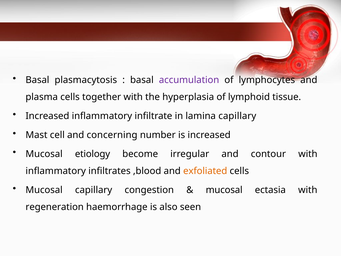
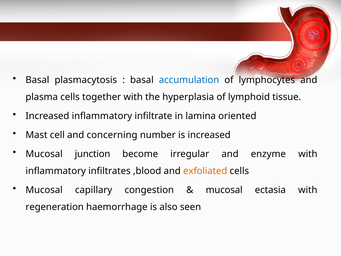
accumulation colour: purple -> blue
lamina capillary: capillary -> oriented
etiology: etiology -> junction
contour: contour -> enzyme
